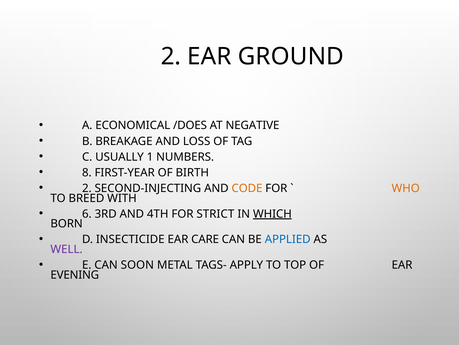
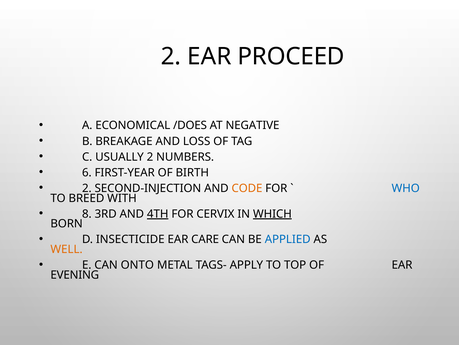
GROUND: GROUND -> PROCEED
USUALLY 1: 1 -> 2
8: 8 -> 6
SECOND-INJECTING: SECOND-INJECTING -> SECOND-INJECTION
WHO colour: orange -> blue
6: 6 -> 8
4TH underline: none -> present
STRICT: STRICT -> CERVIX
WELL colour: purple -> orange
SOON: SOON -> ONTO
